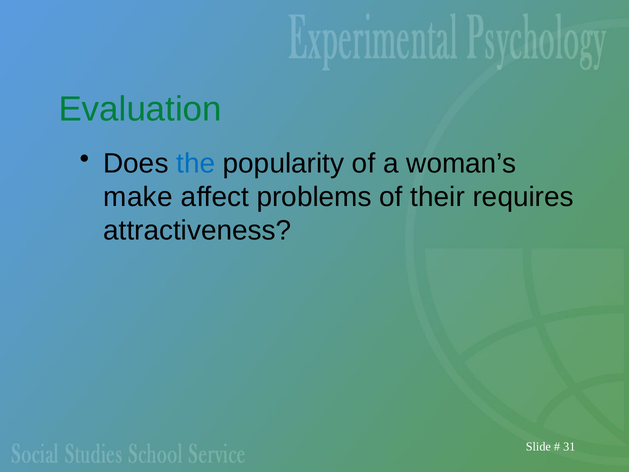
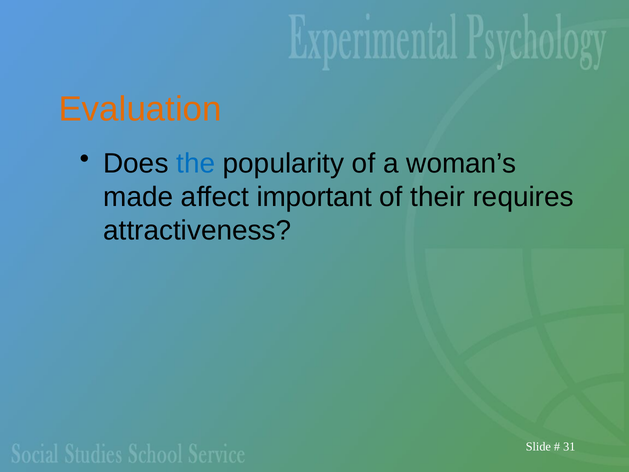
Evaluation colour: green -> orange
make: make -> made
problems: problems -> important
